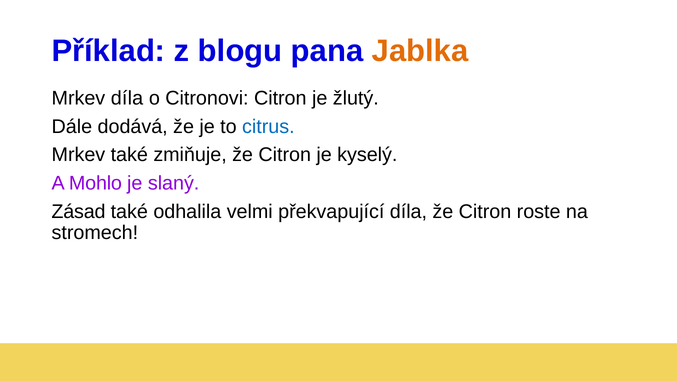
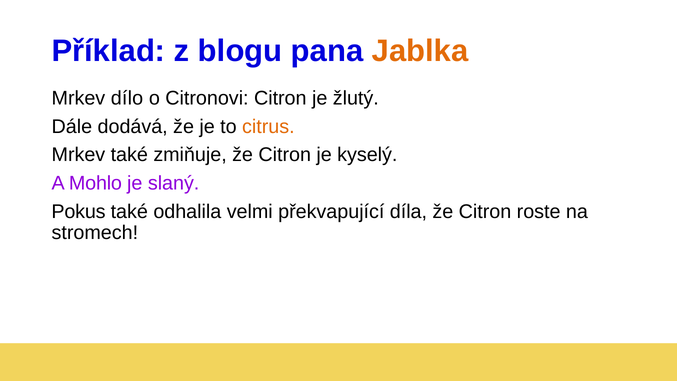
Mrkev díla: díla -> dílo
citrus colour: blue -> orange
Zásad: Zásad -> Pokus
